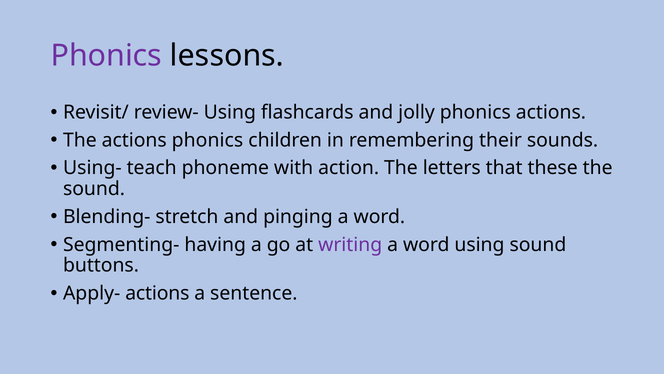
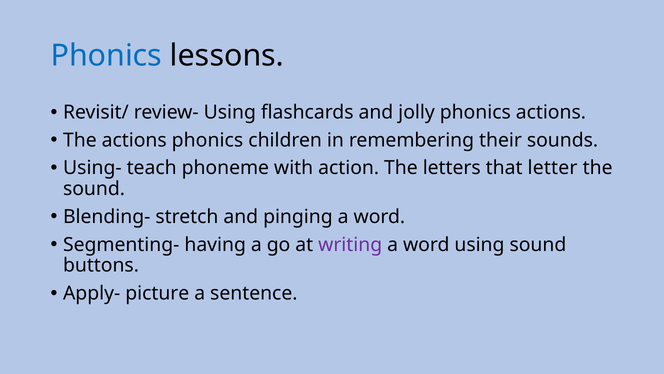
Phonics at (106, 56) colour: purple -> blue
these: these -> letter
Apply- actions: actions -> picture
